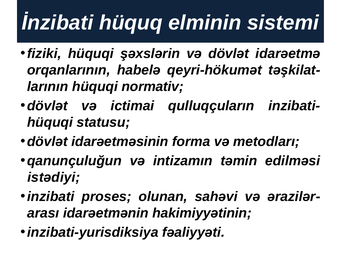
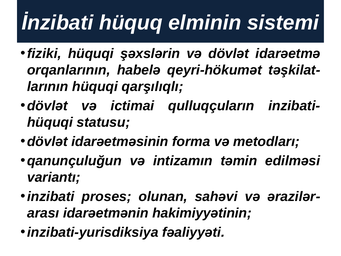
normativ: normativ -> qarşılıqlı
istədiyi: istədiyi -> variantı
